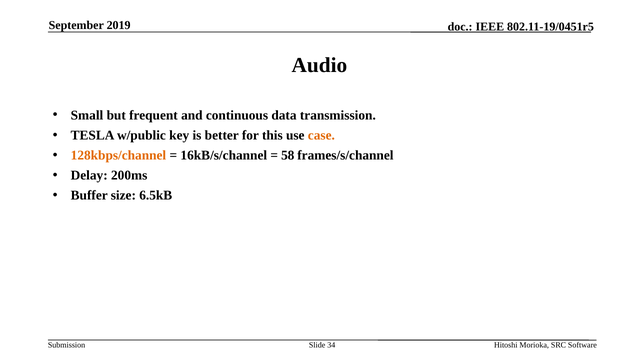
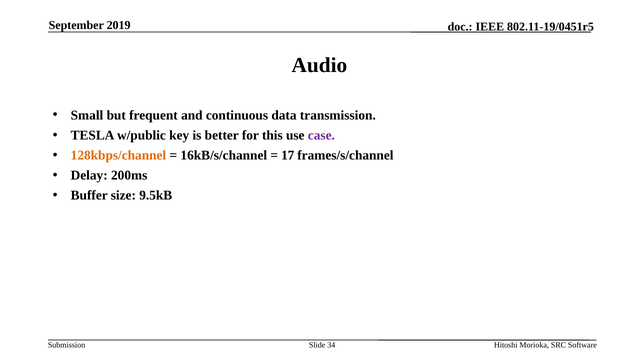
case colour: orange -> purple
58: 58 -> 17
6.5kB: 6.5kB -> 9.5kB
